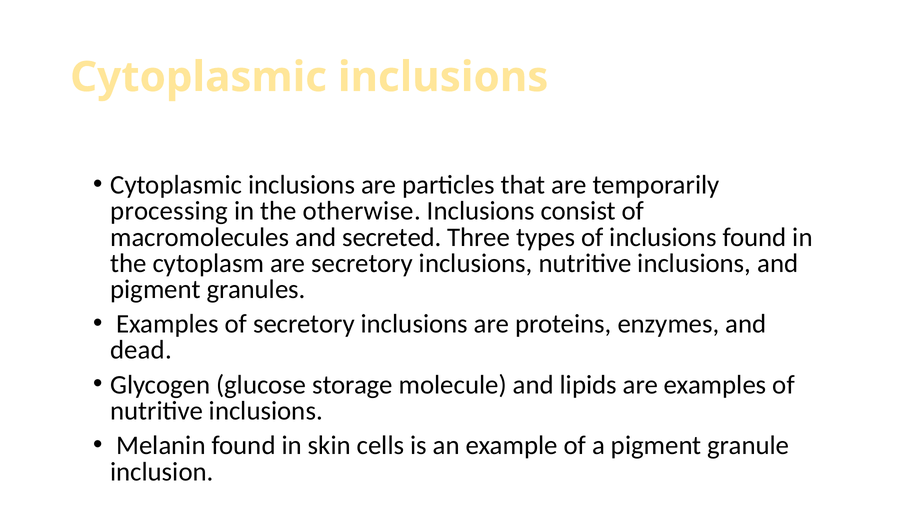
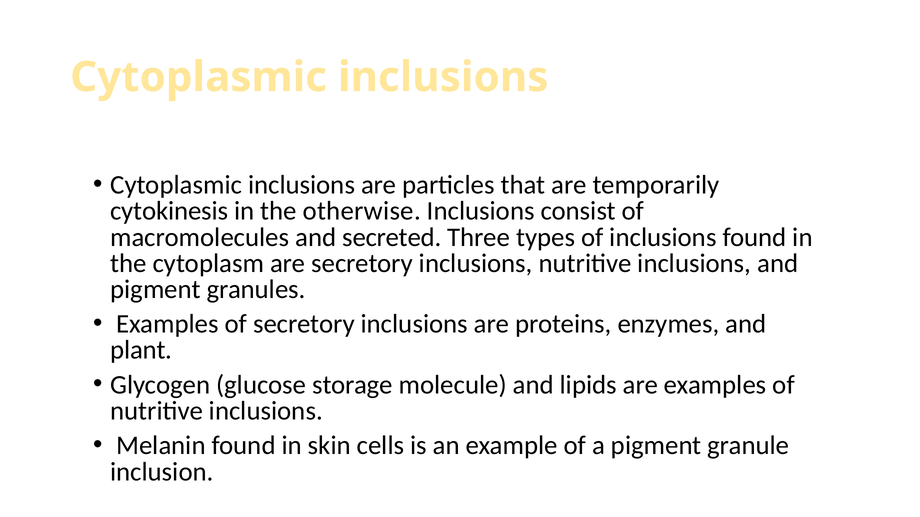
processing: processing -> cytokinesis
dead: dead -> plant
